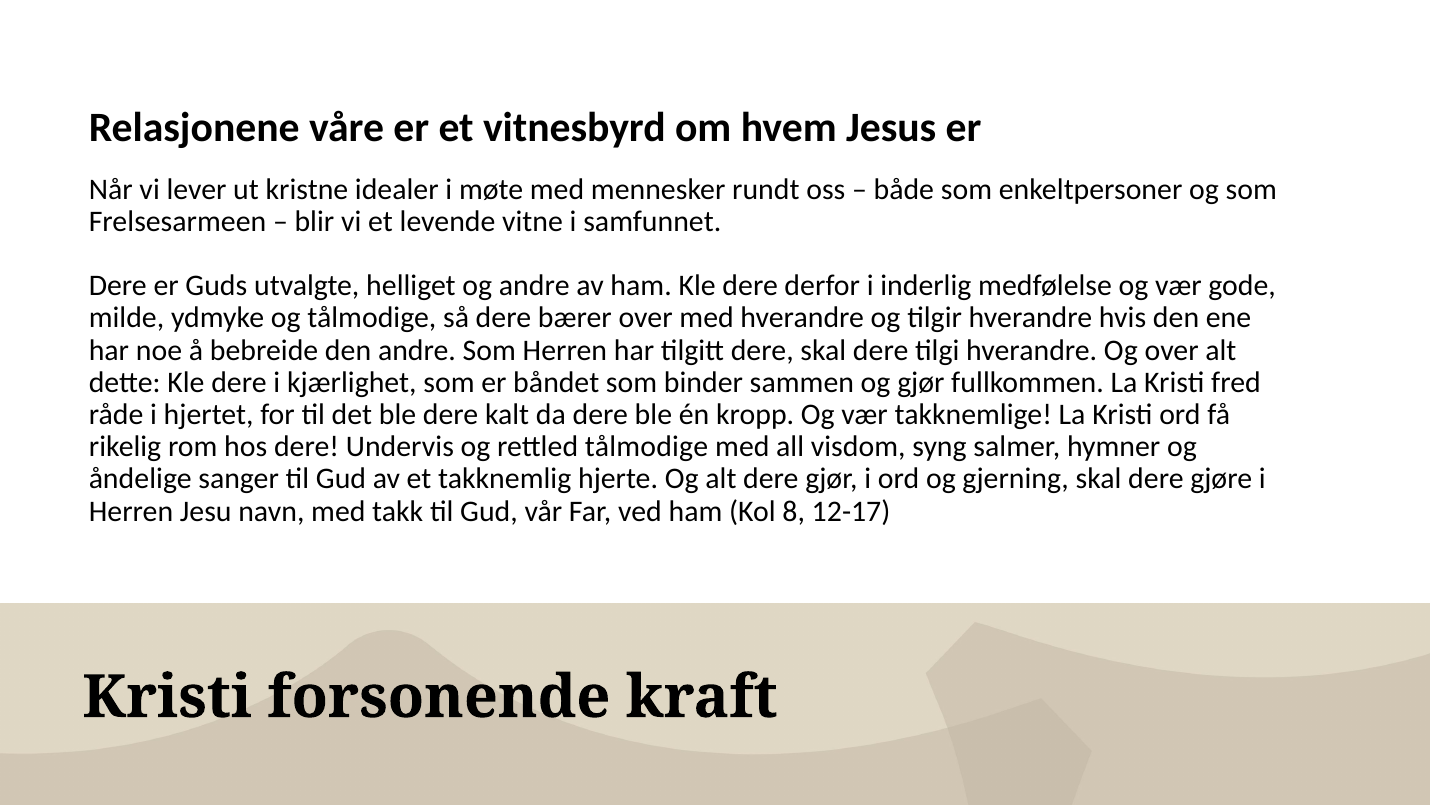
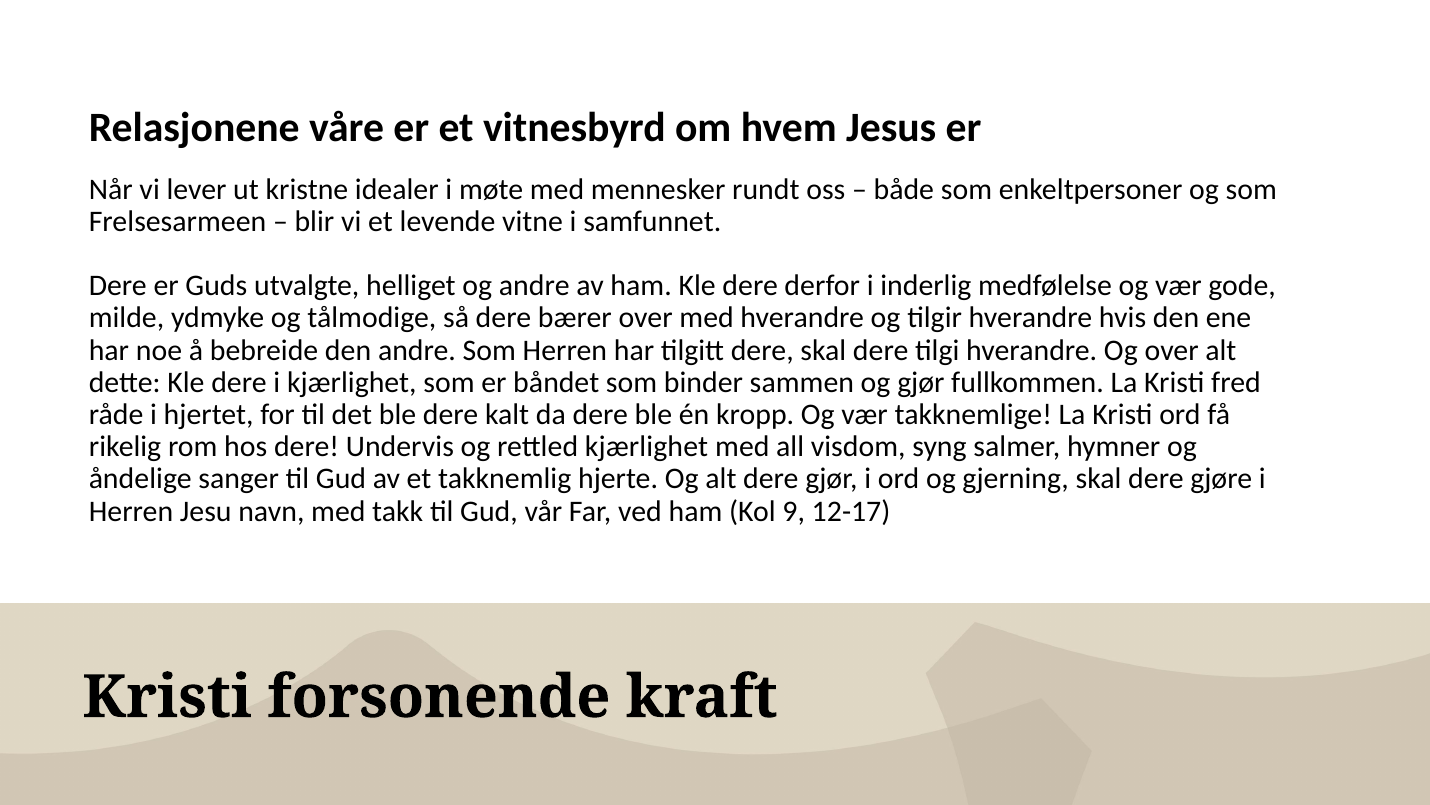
rettled tålmodige: tålmodige -> kjærlighet
8: 8 -> 9
